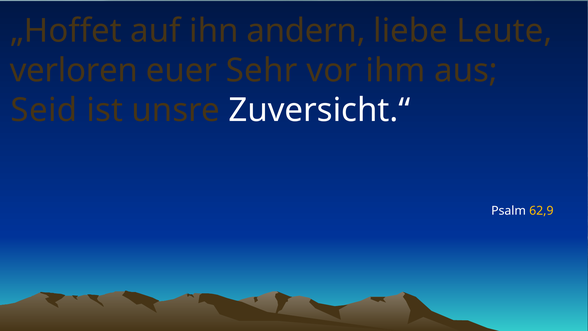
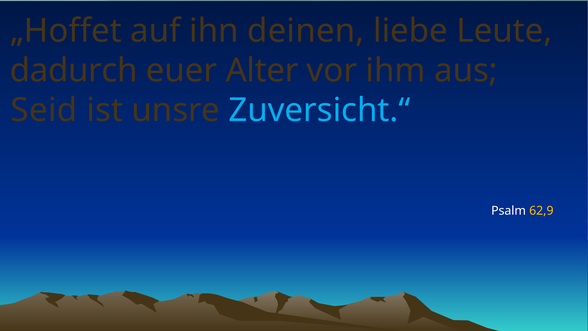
andern: andern -> deinen
verloren: verloren -> dadurch
Sehr: Sehr -> Alter
Zuversicht.“ colour: white -> light blue
